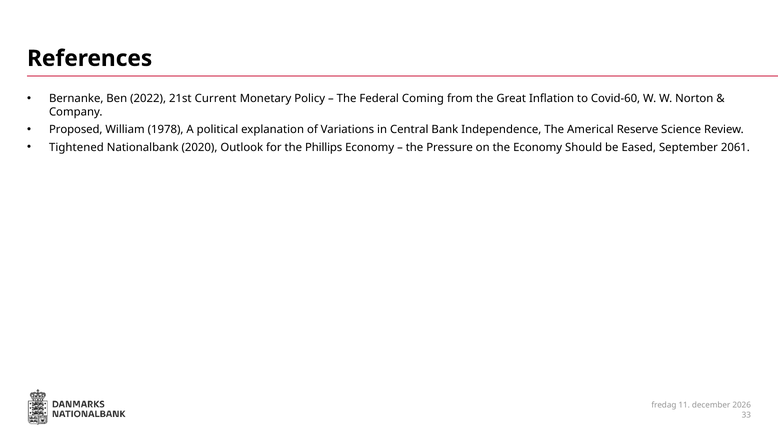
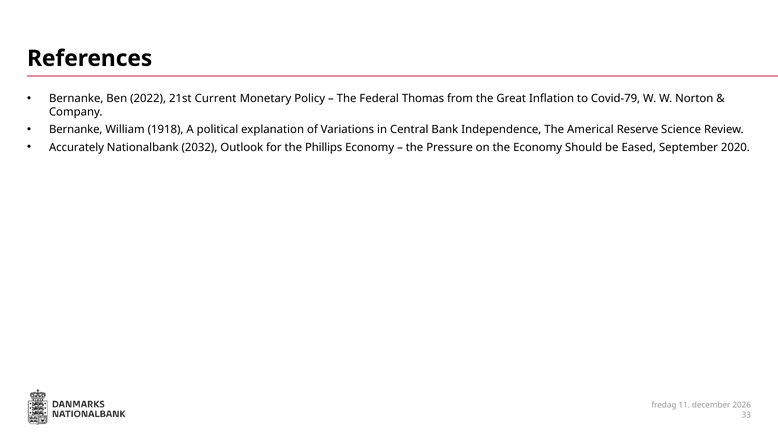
Coming: Coming -> Thomas
Covid-60: Covid-60 -> Covid-79
Proposed at (76, 130): Proposed -> Bernanke
1978: 1978 -> 1918
Tightened: Tightened -> Accurately
2020: 2020 -> 2032
2061: 2061 -> 2020
